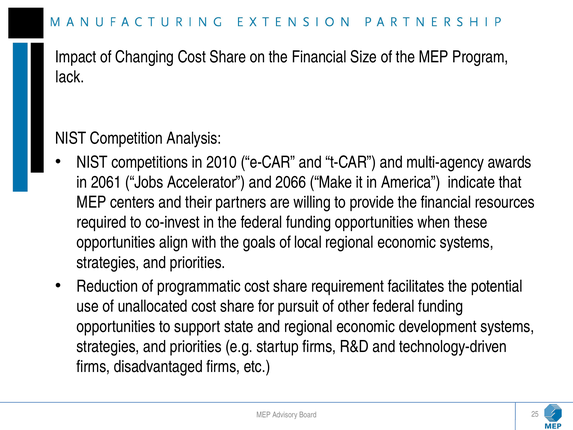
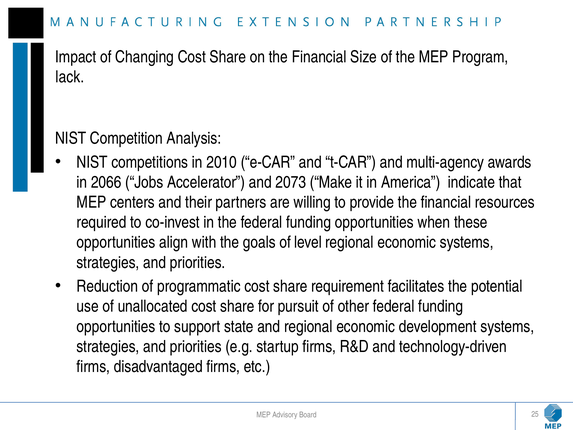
2061: 2061 -> 2066
2066: 2066 -> 2073
local: local -> level
